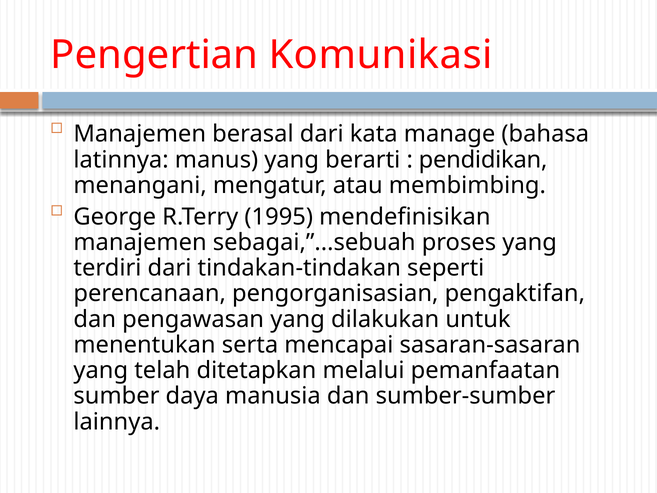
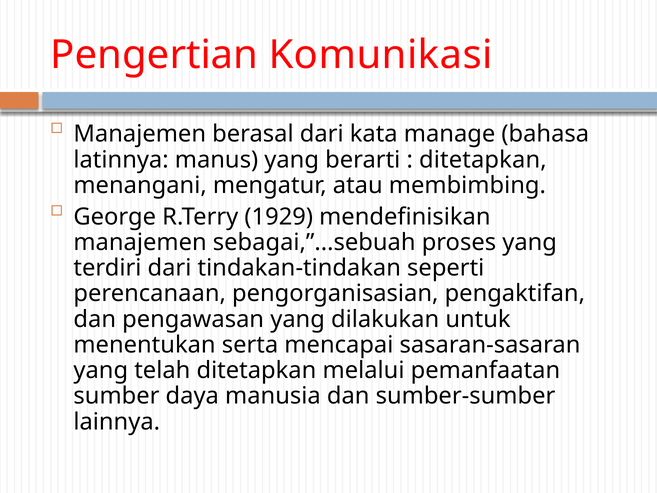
pendidikan at (483, 160): pendidikan -> ditetapkan
1995: 1995 -> 1929
